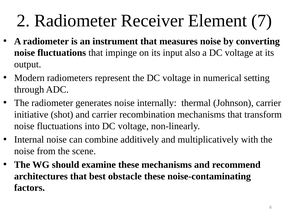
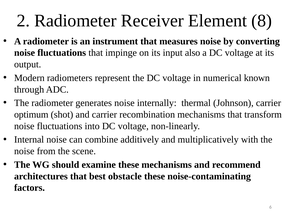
7: 7 -> 8
setting: setting -> known
initiative: initiative -> optimum
